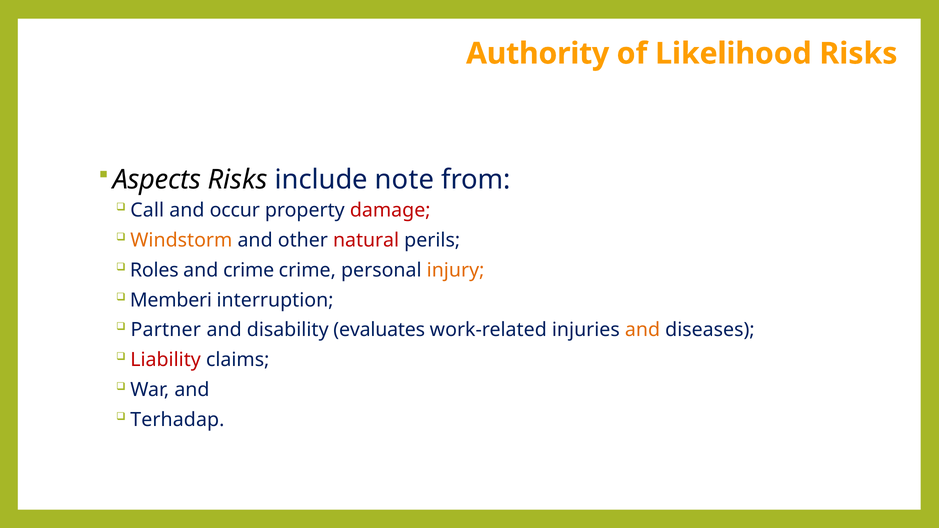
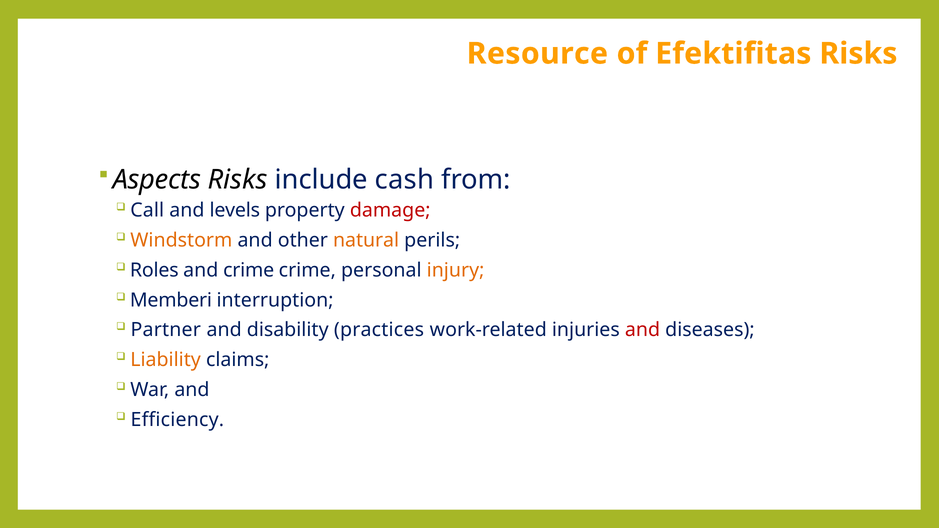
Authority: Authority -> Resource
Likelihood: Likelihood -> Efektifitas
note: note -> cash
occur: occur -> levels
natural colour: red -> orange
evaluates: evaluates -> practices
and at (642, 330) colour: orange -> red
Liability colour: red -> orange
Terhadap: Terhadap -> Efficiency
